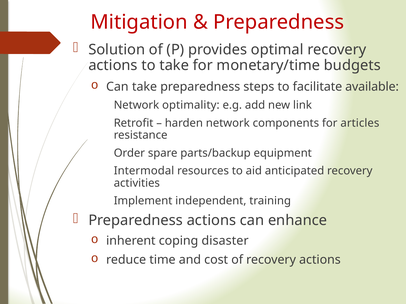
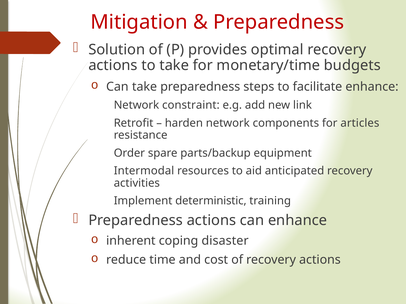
facilitate available: available -> enhance
optimality: optimality -> constraint
independent: independent -> deterministic
